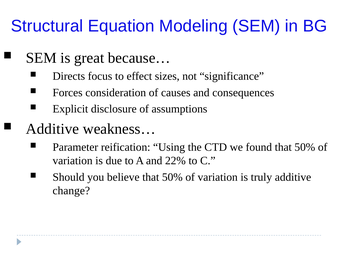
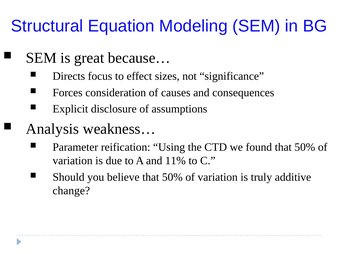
Additive at (52, 129): Additive -> Analysis
22%: 22% -> 11%
